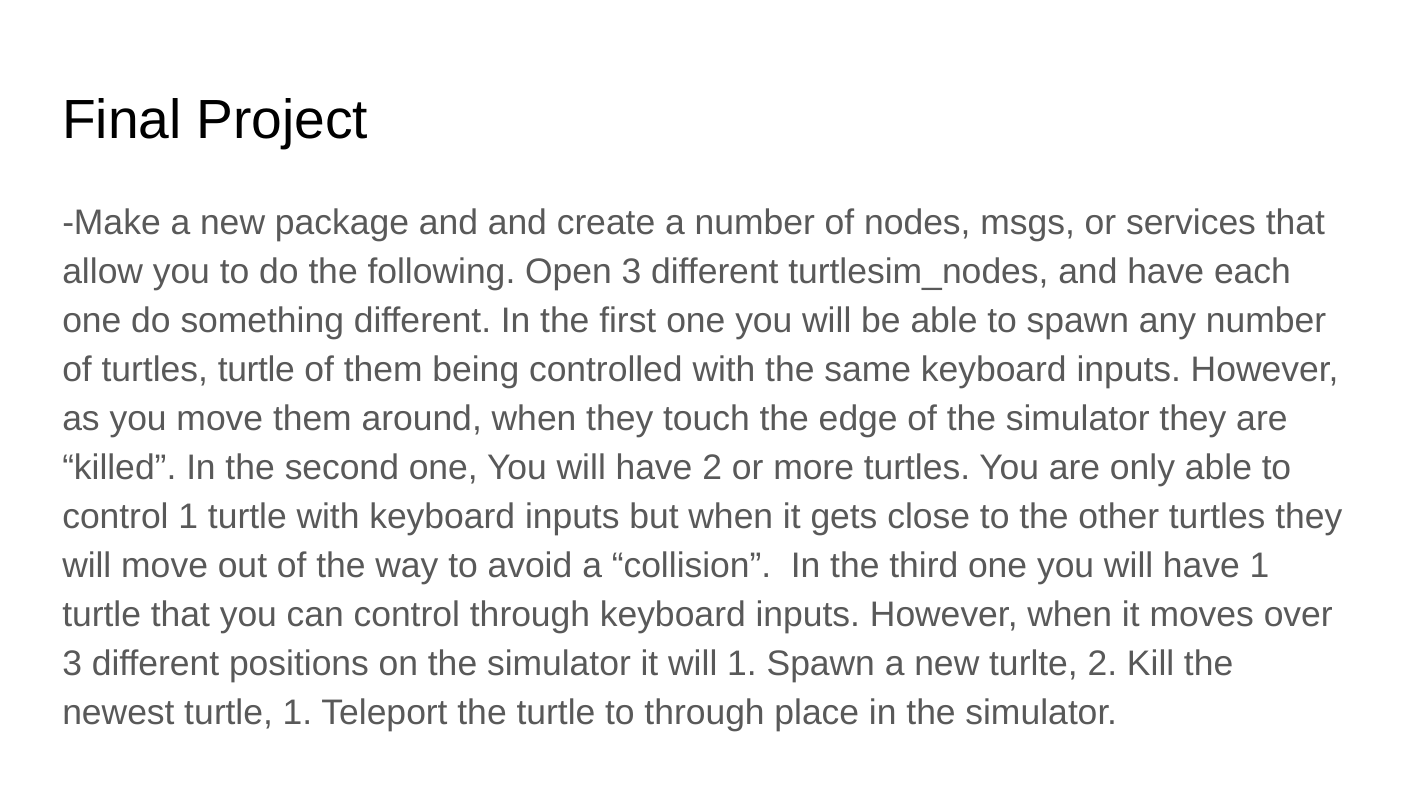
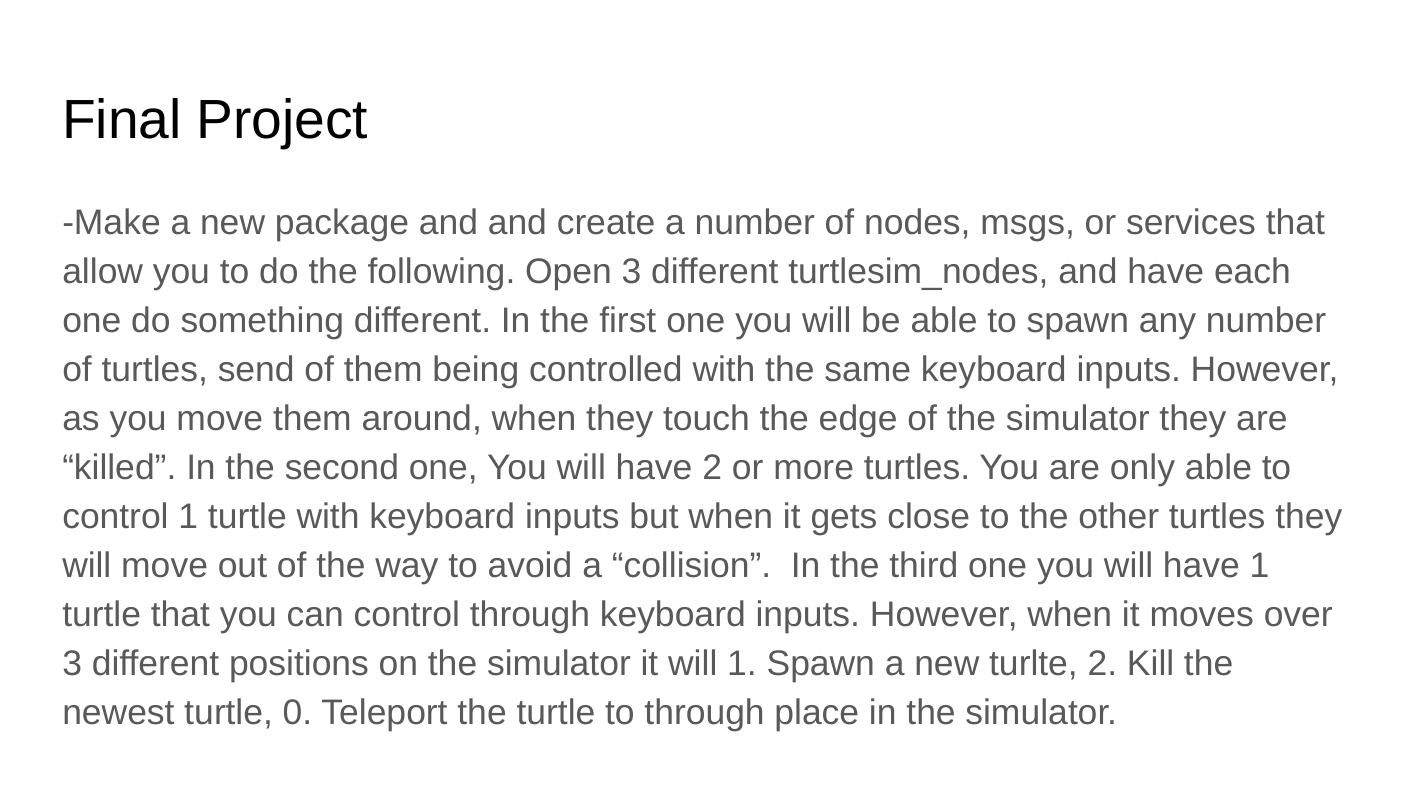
turtles turtle: turtle -> send
turtle 1: 1 -> 0
